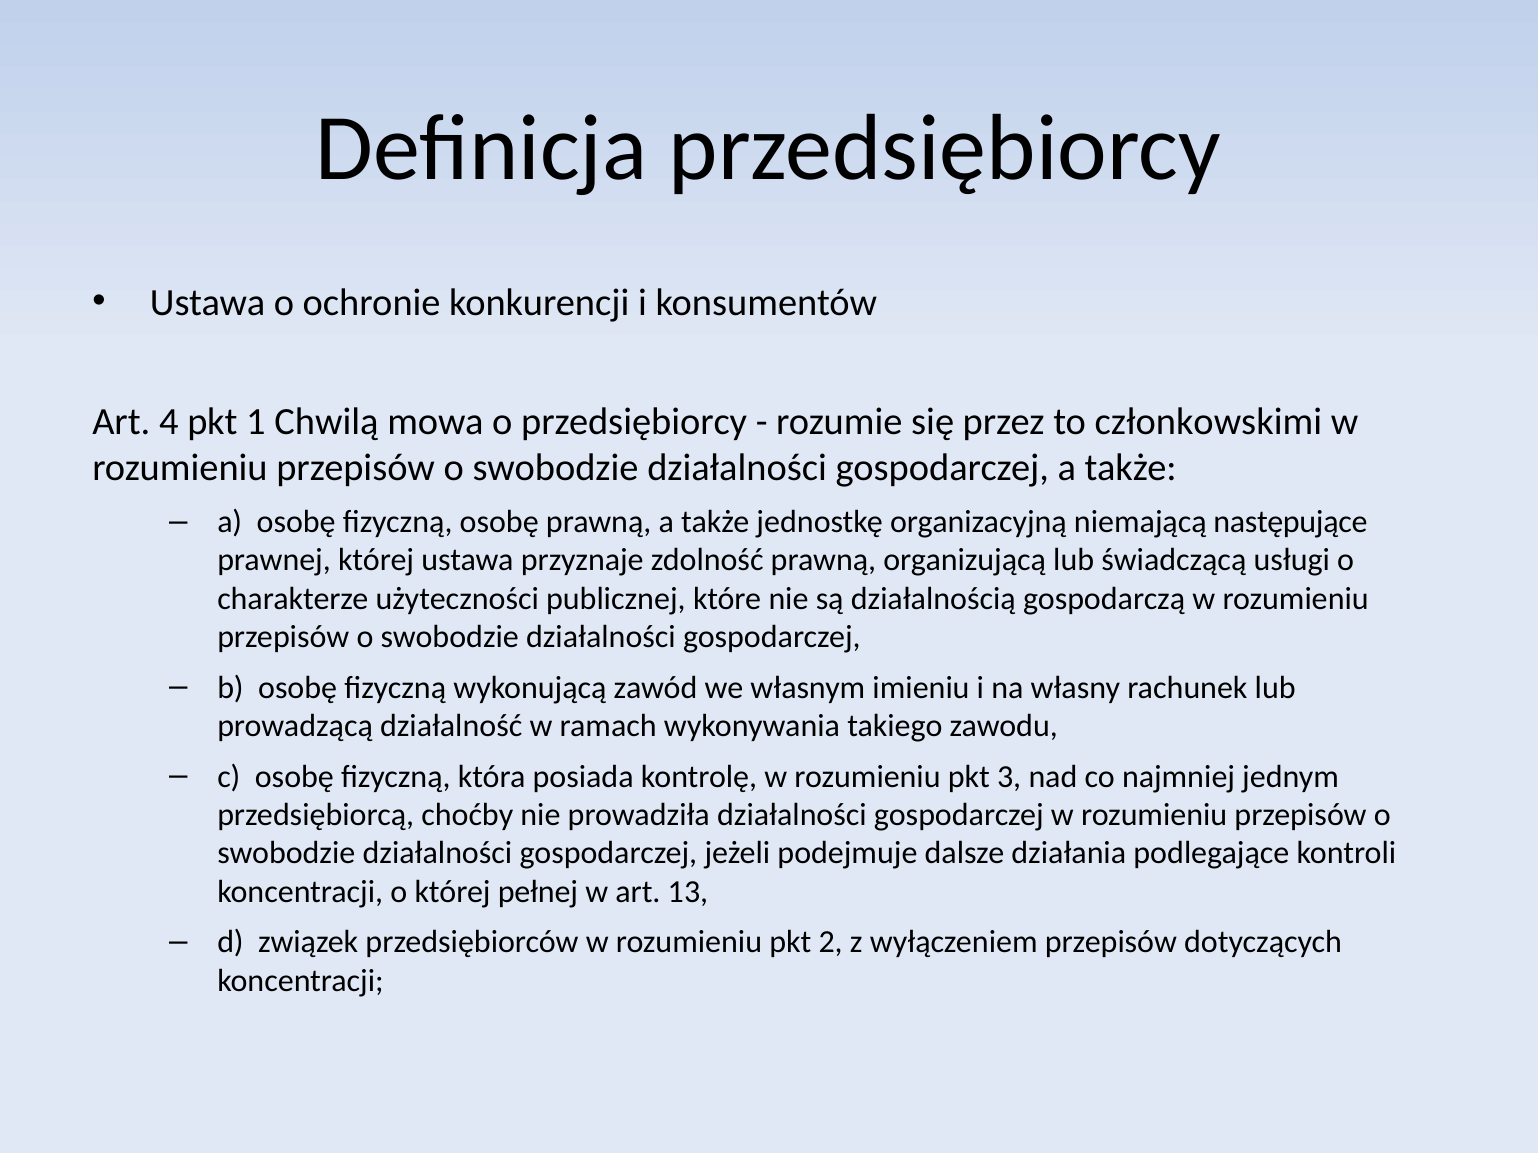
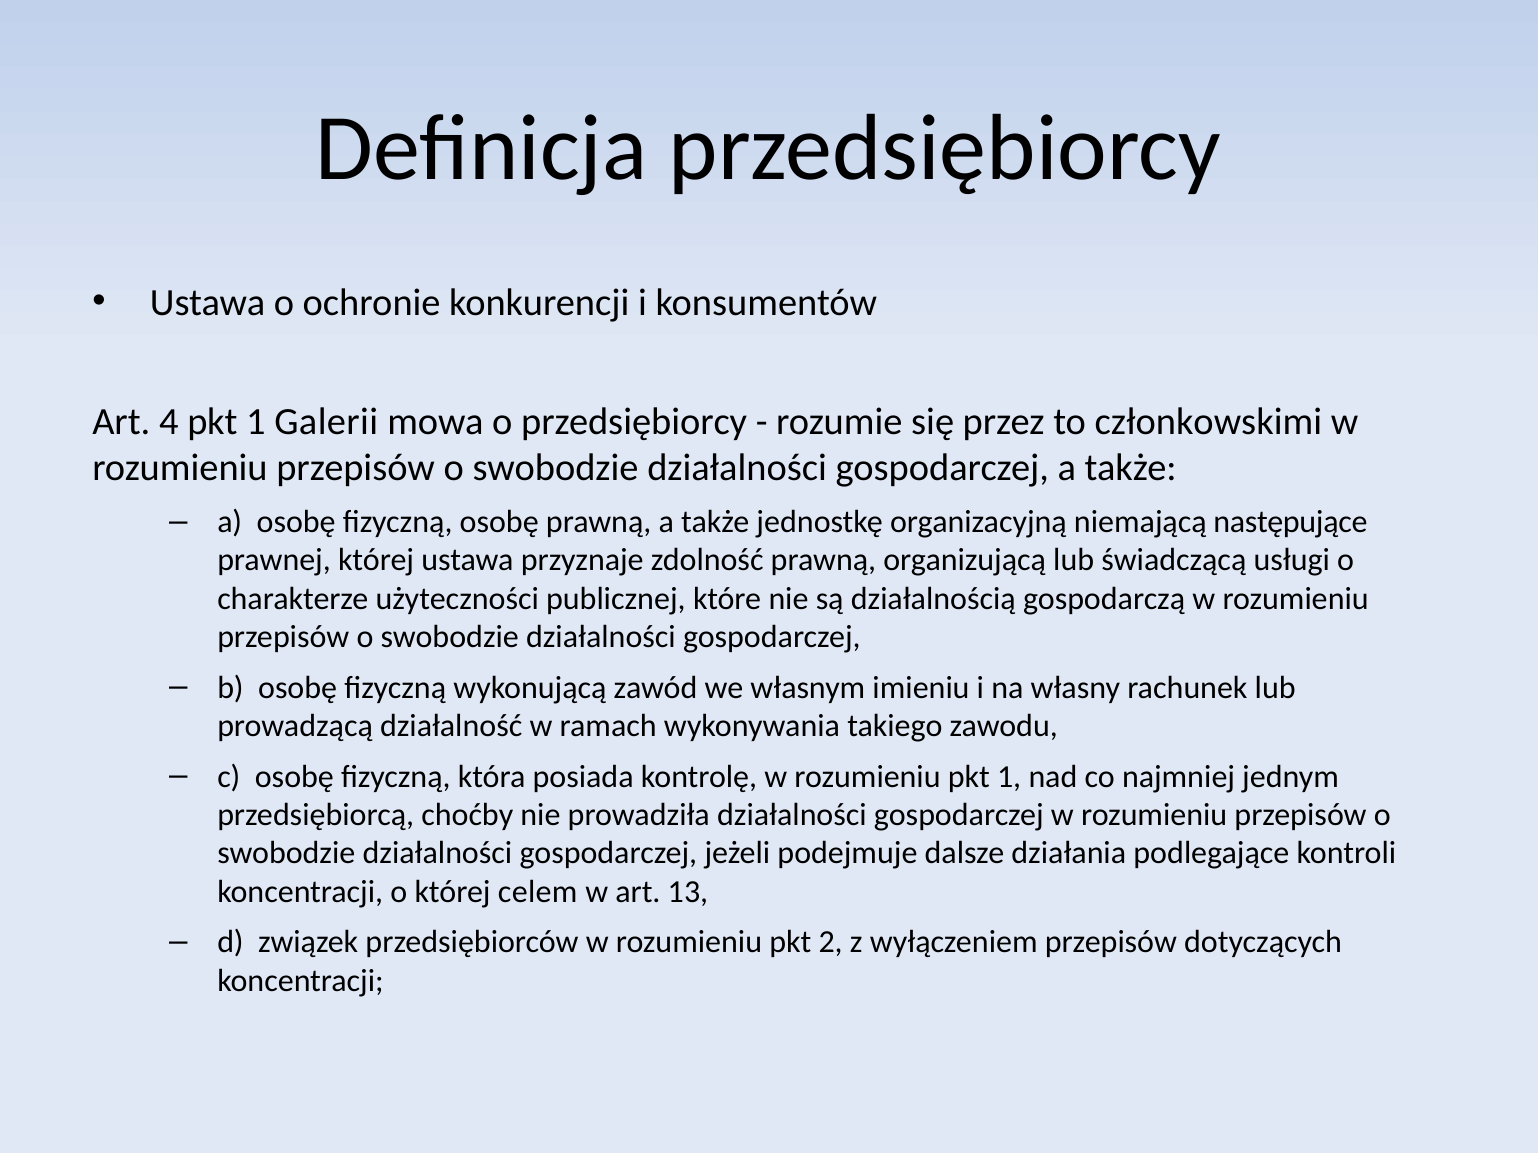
Chwilą: Chwilą -> Galerii
rozumieniu pkt 3: 3 -> 1
pełnej: pełnej -> celem
